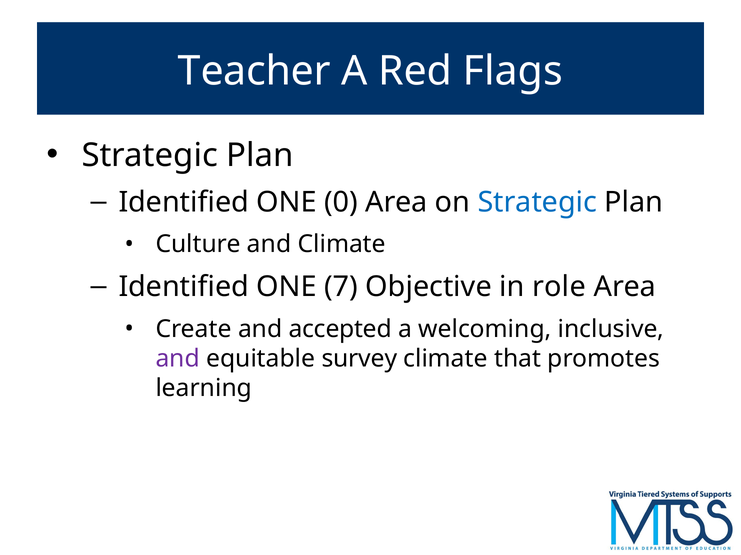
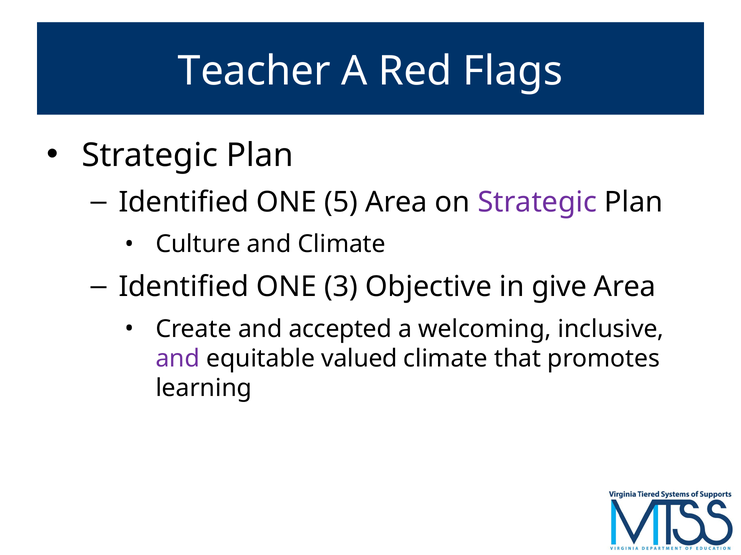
0: 0 -> 5
Strategic at (537, 202) colour: blue -> purple
7: 7 -> 3
role: role -> give
survey: survey -> valued
